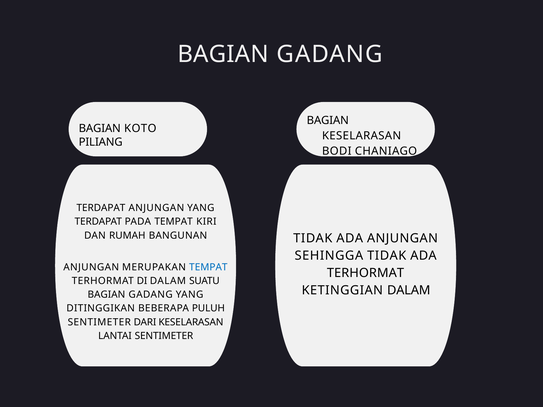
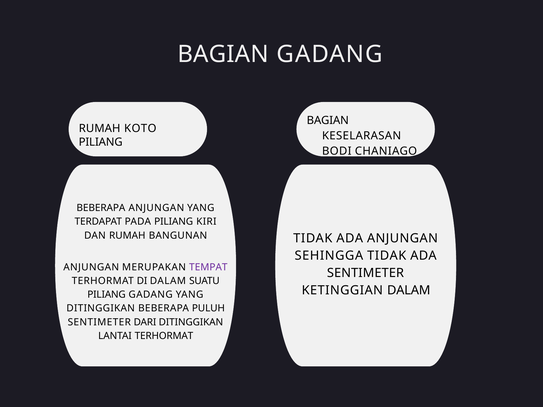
BAGIAN at (100, 129): BAGIAN -> RUMAH
TERDAPAT at (101, 208): TERDAPAT -> BEBERAPA
PADA TEMPAT: TEMPAT -> PILIANG
TEMPAT at (208, 267) colour: blue -> purple
TERHORMAT at (365, 273): TERHORMAT -> SENTIMETER
BAGIAN at (106, 295): BAGIAN -> PILIANG
DARI KESELARASAN: KESELARASAN -> DITINGGIKAN
LANTAI SENTIMETER: SENTIMETER -> TERHORMAT
